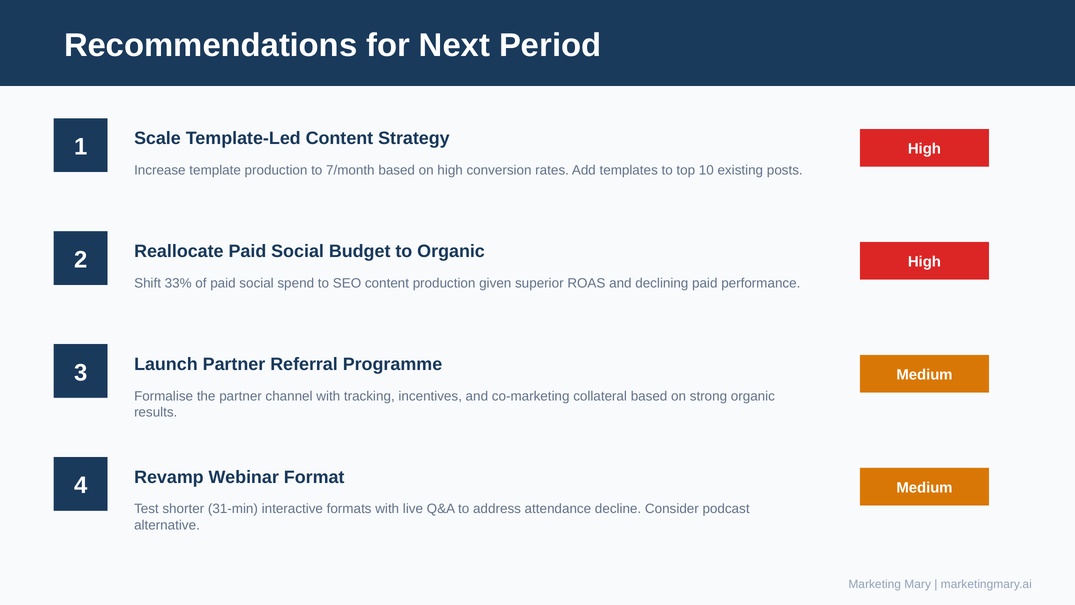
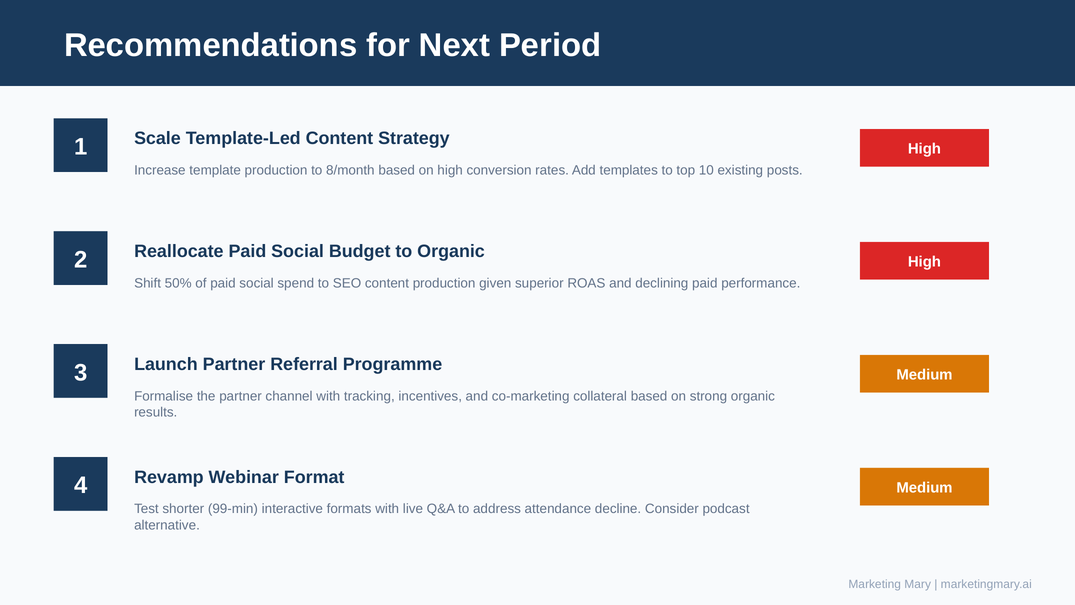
7/month: 7/month -> 8/month
33%: 33% -> 50%
31-min: 31-min -> 99-min
